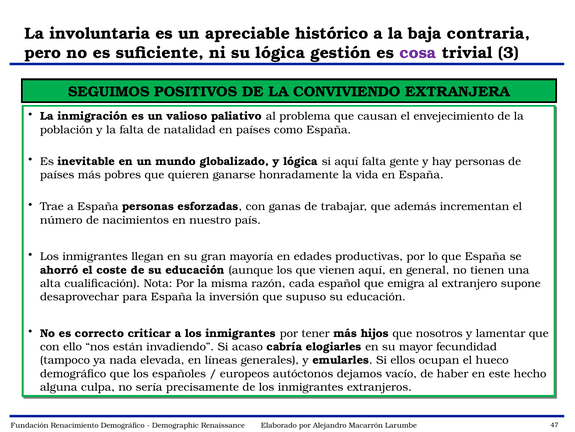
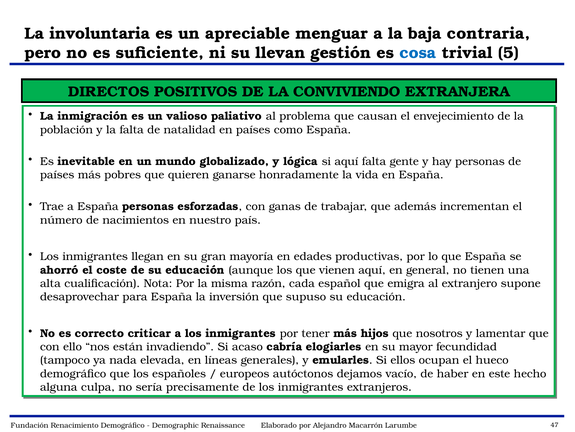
histórico: histórico -> menguar
su lógica: lógica -> llevan
cosa colour: purple -> blue
3: 3 -> 5
SEGUIMOS: SEGUIMOS -> DIRECTOS
